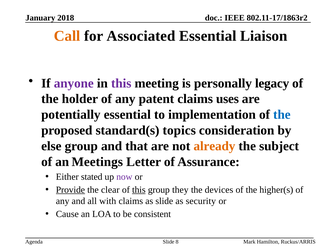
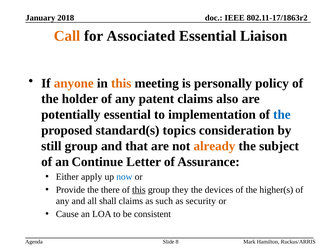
anyone colour: purple -> orange
this at (121, 83) colour: purple -> orange
legacy: legacy -> policy
uses: uses -> also
else: else -> still
Meetings: Meetings -> Continue
stated: stated -> apply
now colour: purple -> blue
Provide underline: present -> none
clear: clear -> there
with: with -> shall
as slide: slide -> such
